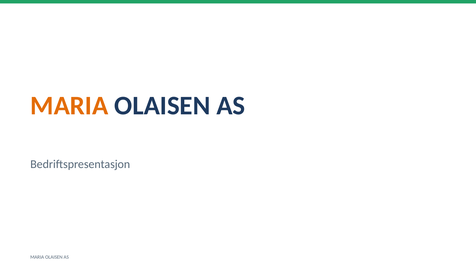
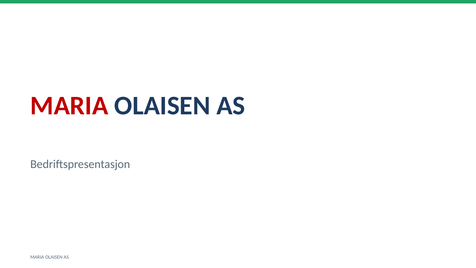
MARIA at (69, 106) colour: orange -> red
